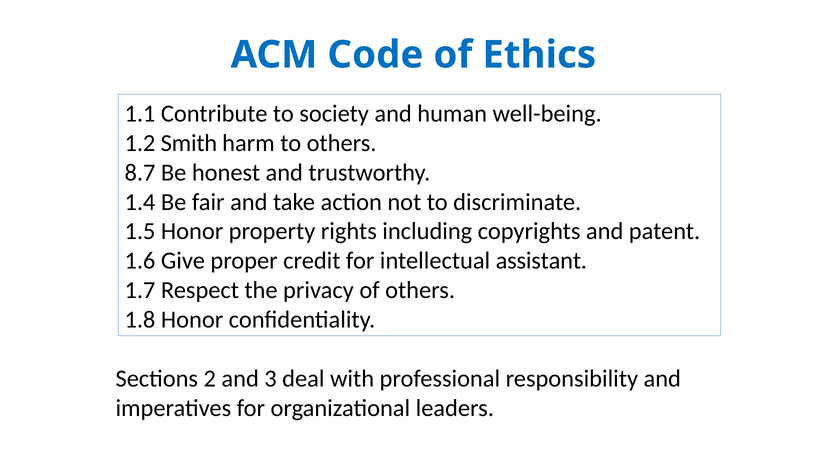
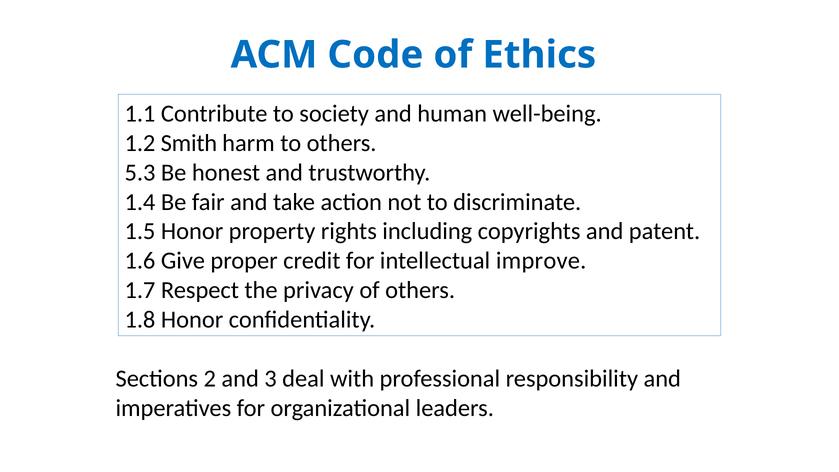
8.7: 8.7 -> 5.3
assistant: assistant -> improve
